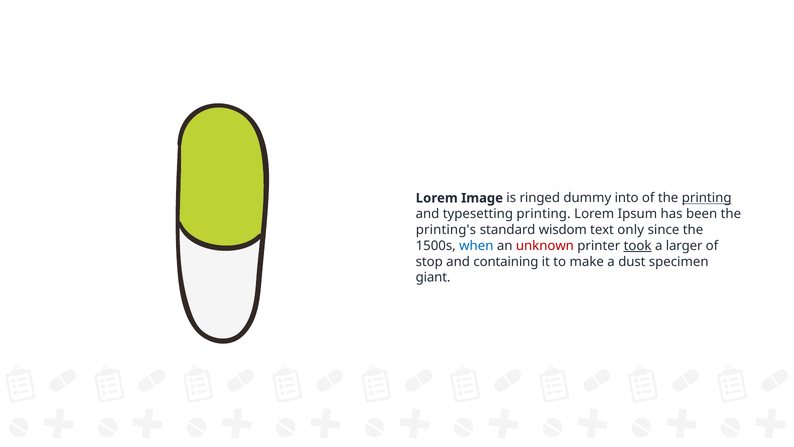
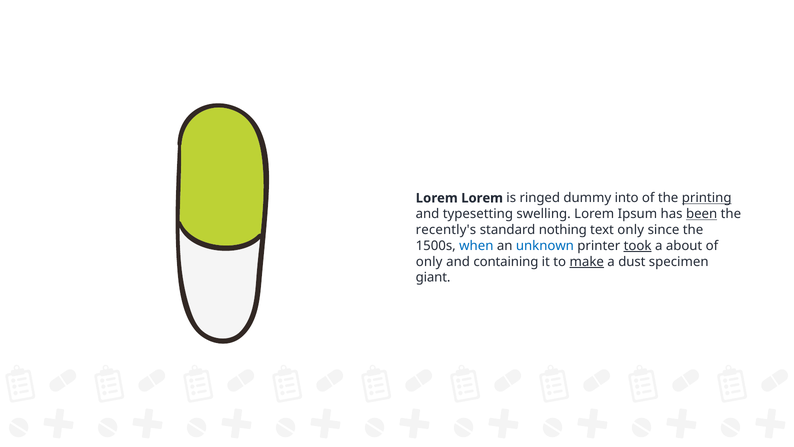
Lorem Image: Image -> Lorem
typesetting printing: printing -> swelling
been underline: none -> present
printing's: printing's -> recently's
wisdom: wisdom -> nothing
unknown colour: red -> blue
larger: larger -> about
stop at (429, 261): stop -> only
make underline: none -> present
